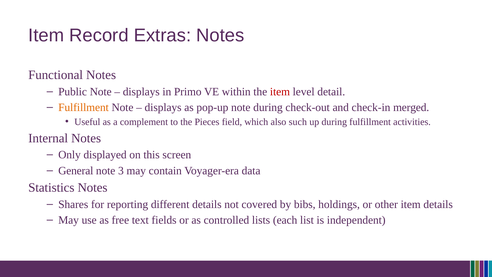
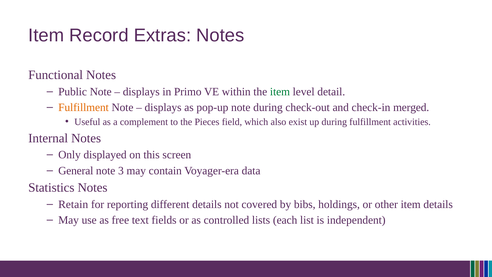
item at (280, 92) colour: red -> green
such: such -> exist
Shares: Shares -> Retain
